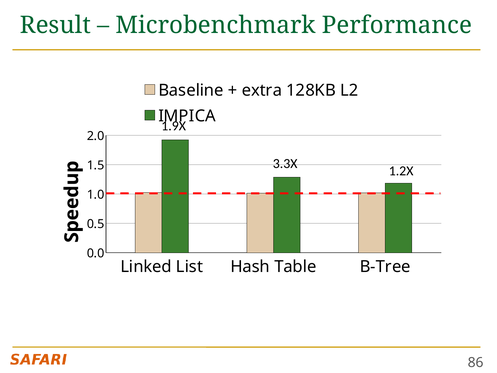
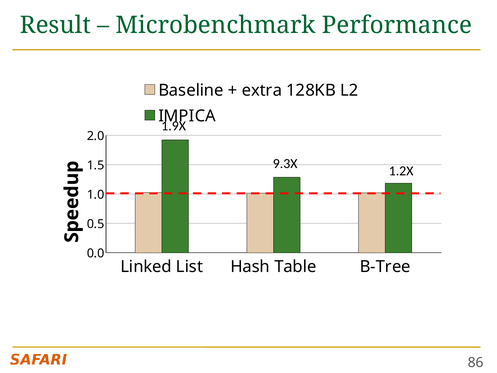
3.3X: 3.3X -> 9.3X
